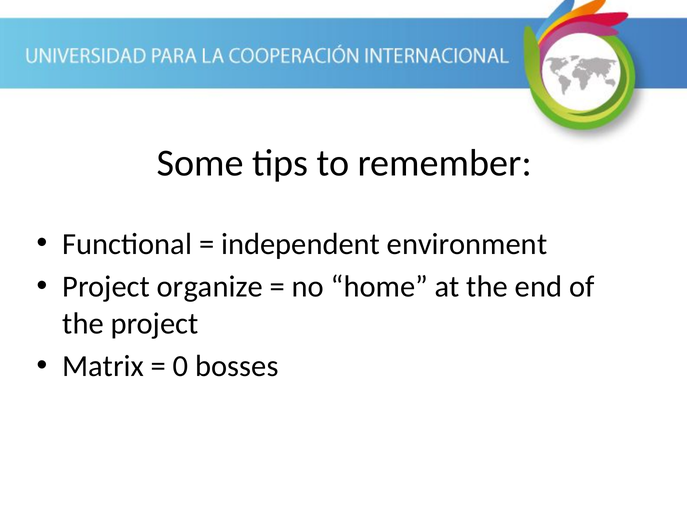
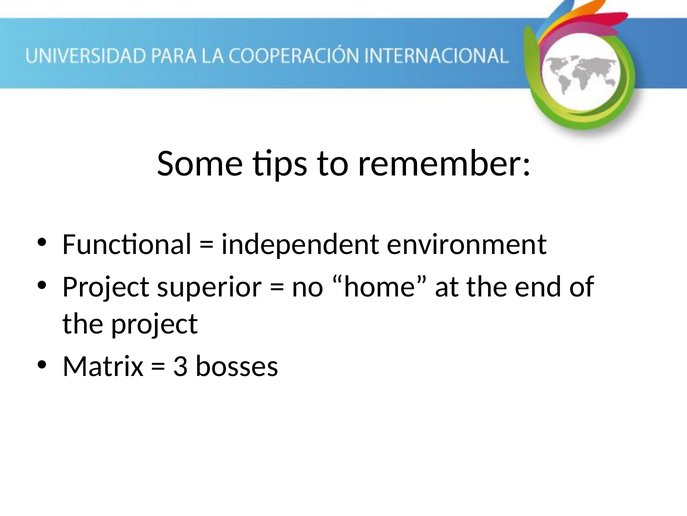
organize: organize -> superior
0: 0 -> 3
